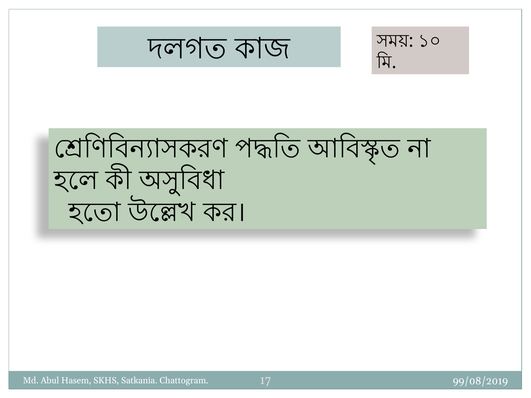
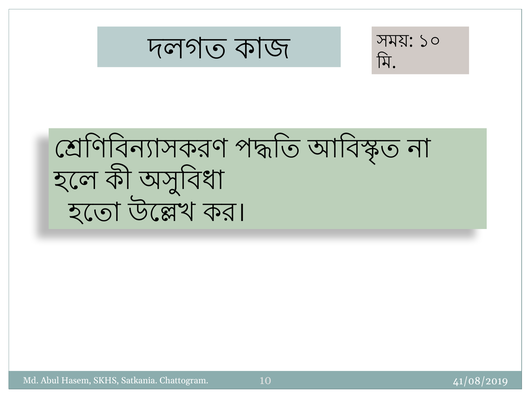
17: 17 -> 10
99/08/2019: 99/08/2019 -> 41/08/2019
